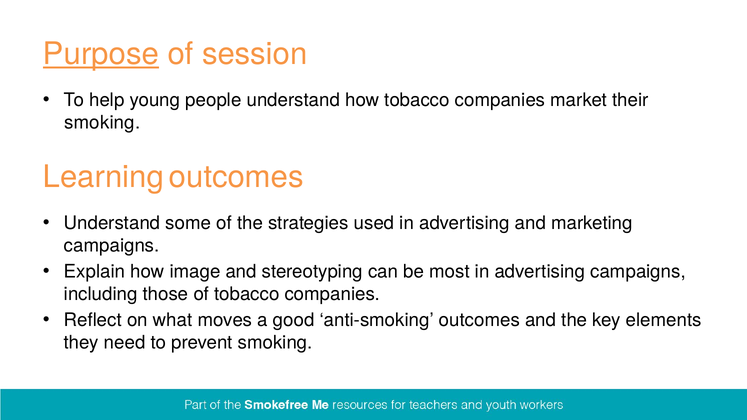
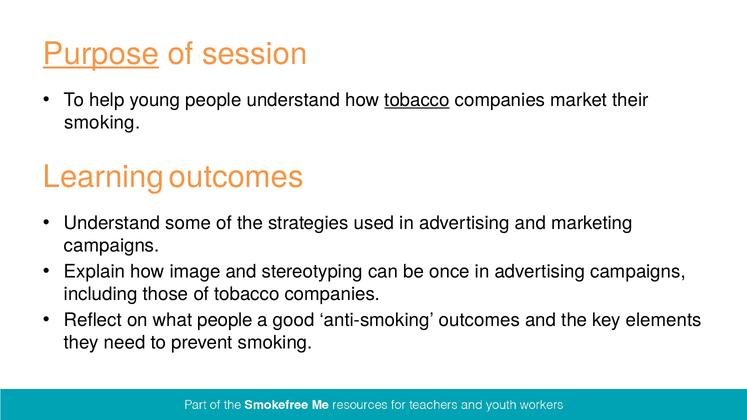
tobacco at (417, 100) underline: none -> present
most: most -> once
what moves: moves -> people
